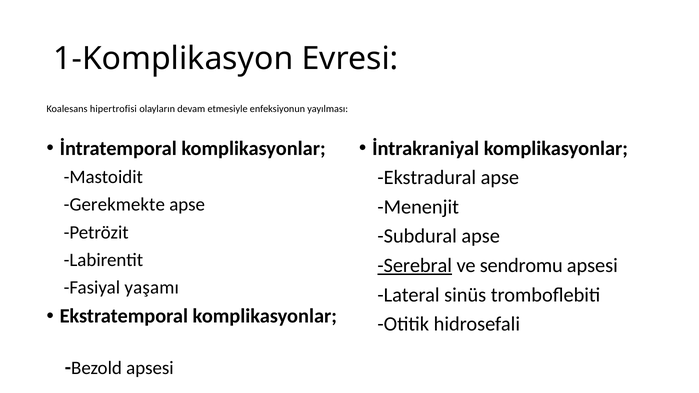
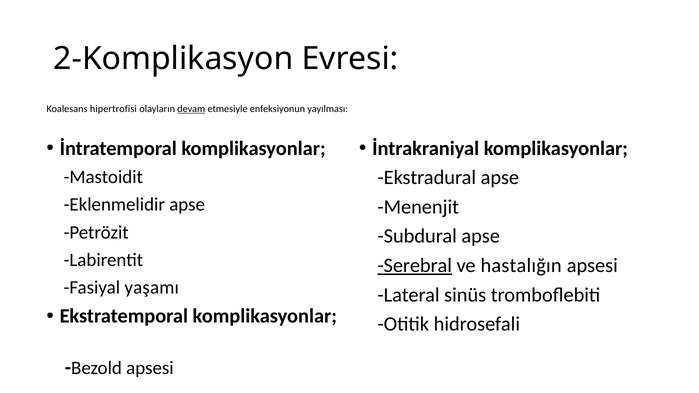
1-Komplikasyon: 1-Komplikasyon -> 2-Komplikasyon
devam underline: none -> present
Gerekmekte: Gerekmekte -> Eklenmelidir
sendromu: sendromu -> hastalığın
